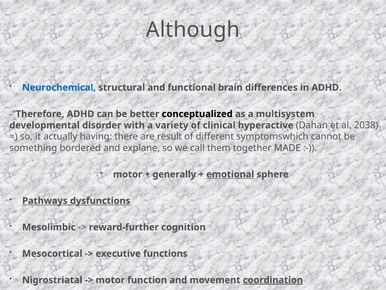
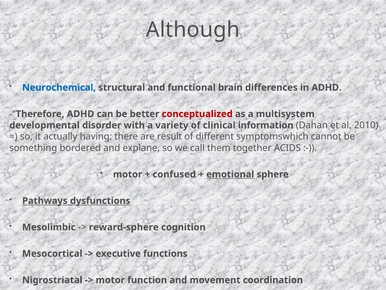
conceptualized colour: black -> red
hyperactive: hyperactive -> information
2038: 2038 -> 2010
MADE: MADE -> ACIDS
generally: generally -> confused
reward-further: reward-further -> reward-sphere
coordination underline: present -> none
